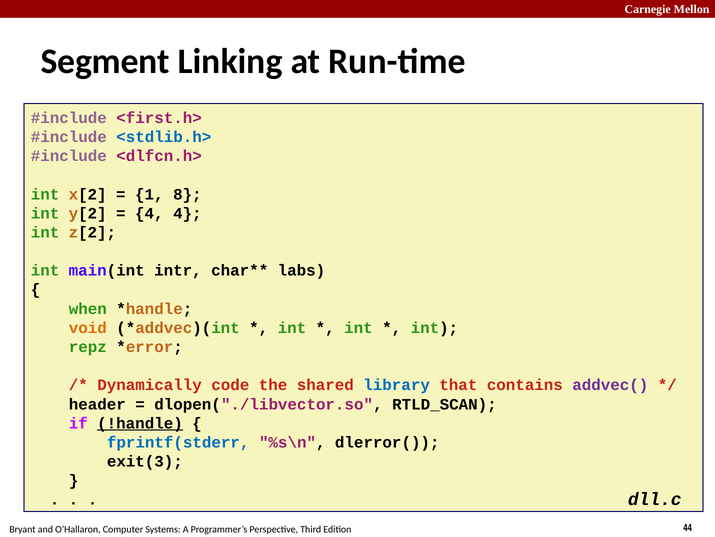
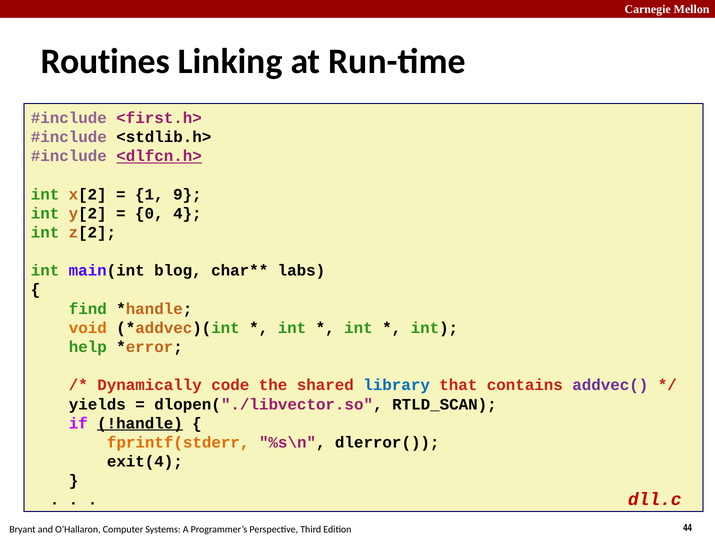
Segment: Segment -> Routines
<stdlib.h> colour: blue -> black
<dlfcn.h> underline: none -> present
8: 8 -> 9
4 at (149, 213): 4 -> 0
intr: intr -> blog
when: when -> find
repz: repz -> help
header: header -> yields
fprintf(stderr colour: blue -> orange
exit(3: exit(3 -> exit(4
dll.c colour: black -> red
